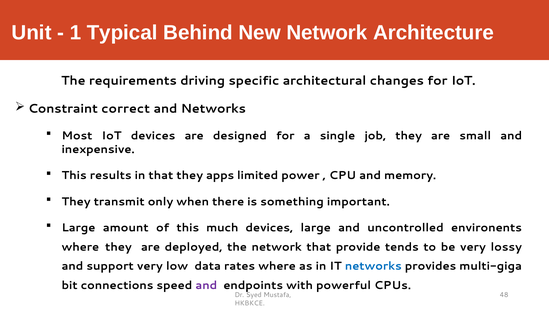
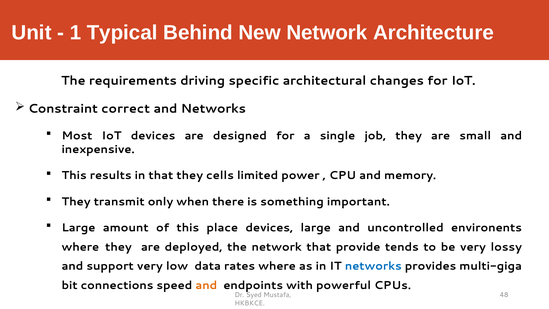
apps: apps -> cells
much: much -> place
and at (206, 285) colour: purple -> orange
